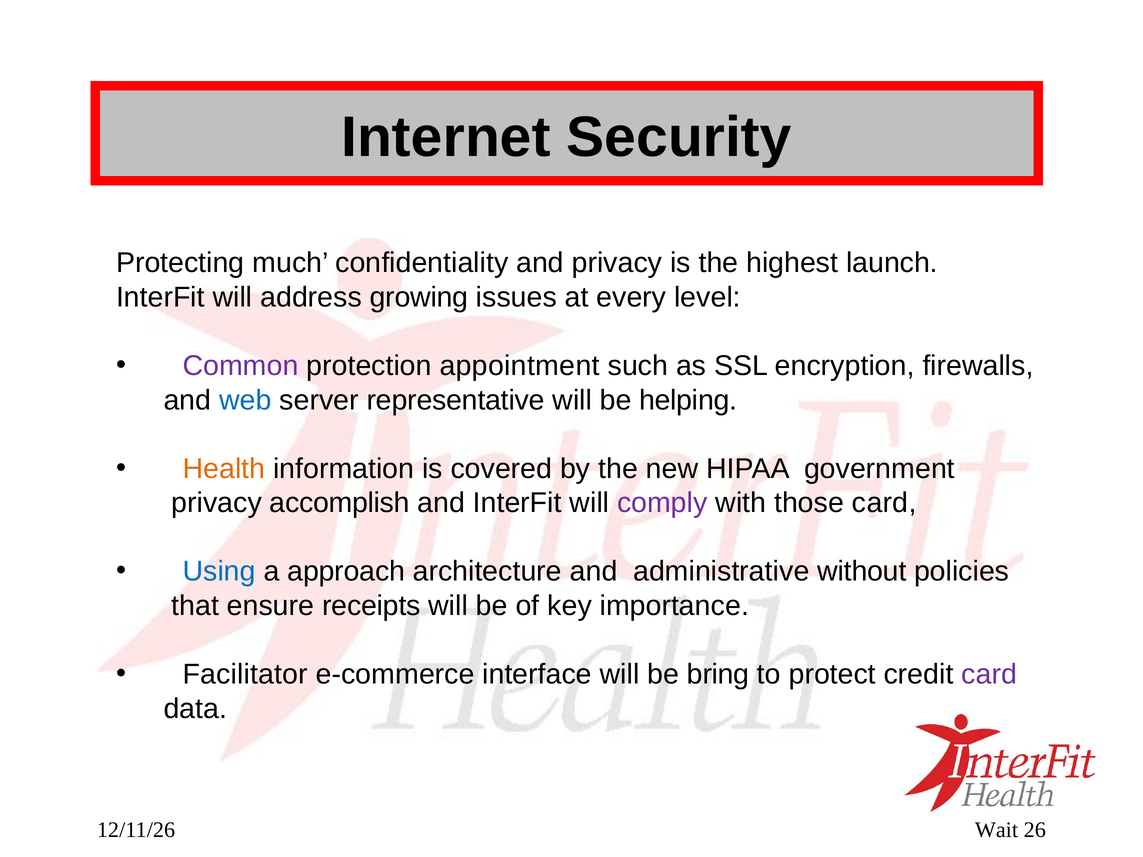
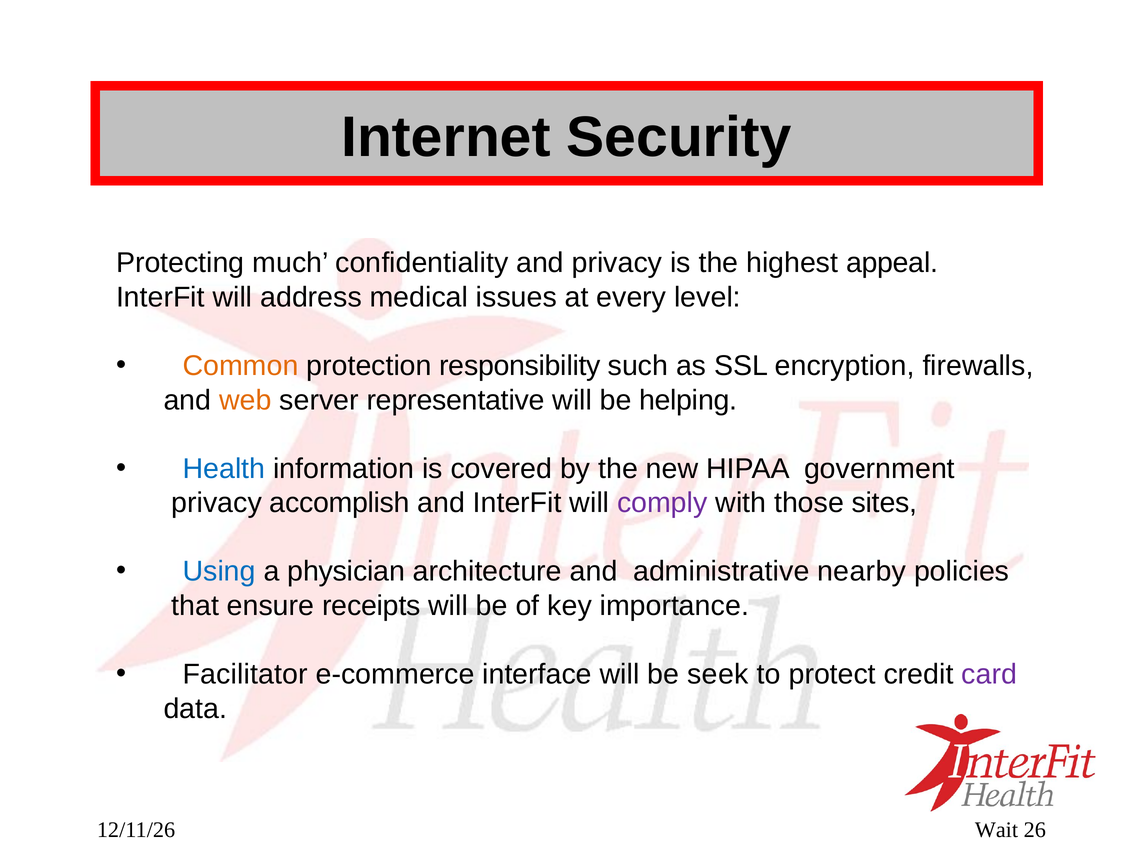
launch: launch -> appeal
growing: growing -> medical
Common colour: purple -> orange
appointment: appointment -> responsibility
web colour: blue -> orange
Health colour: orange -> blue
those card: card -> sites
approach: approach -> physician
without: without -> nearby
bring: bring -> seek
